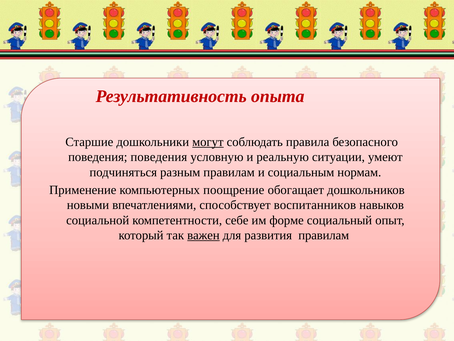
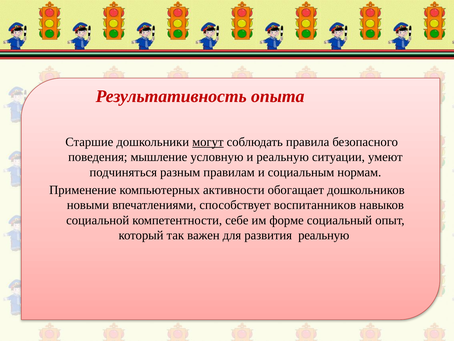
поведения поведения: поведения -> мышление
поощрение: поощрение -> активности
важен underline: present -> none
развития правилам: правилам -> реальную
